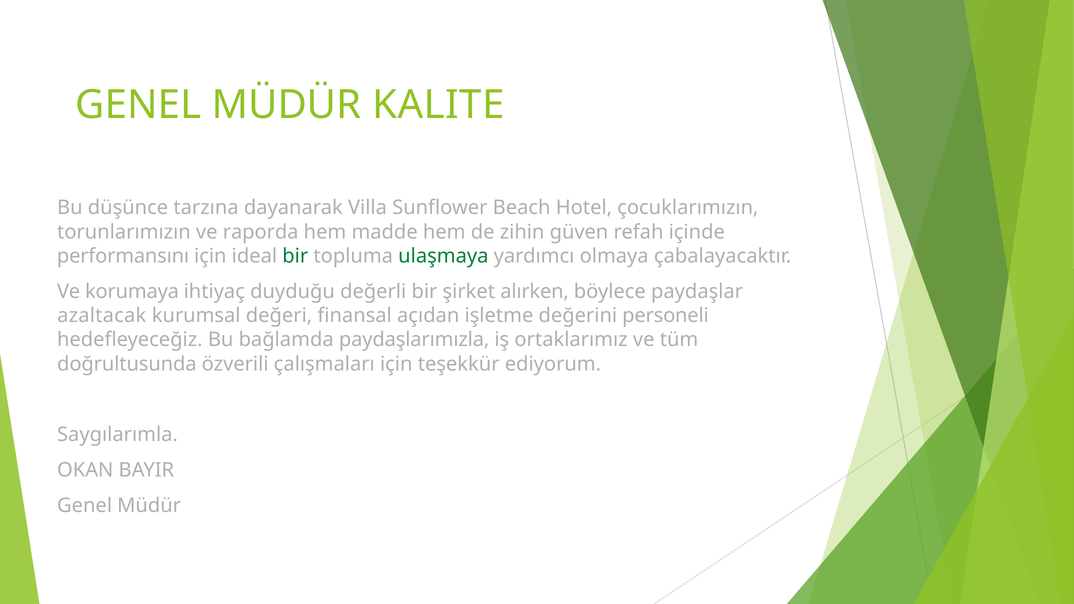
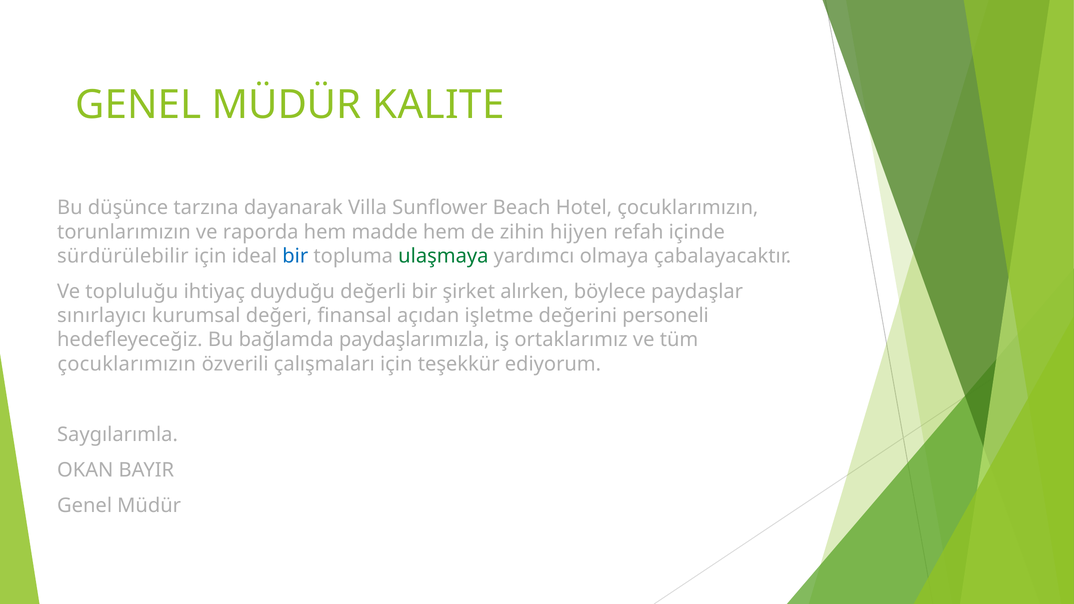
güven: güven -> hijyen
performansını: performansını -> sürdürülebilir
bir at (295, 256) colour: green -> blue
korumaya: korumaya -> topluluğu
azaltacak: azaltacak -> sınırlayıcı
doğrultusunda at (127, 364): doğrultusunda -> çocuklarımızın
